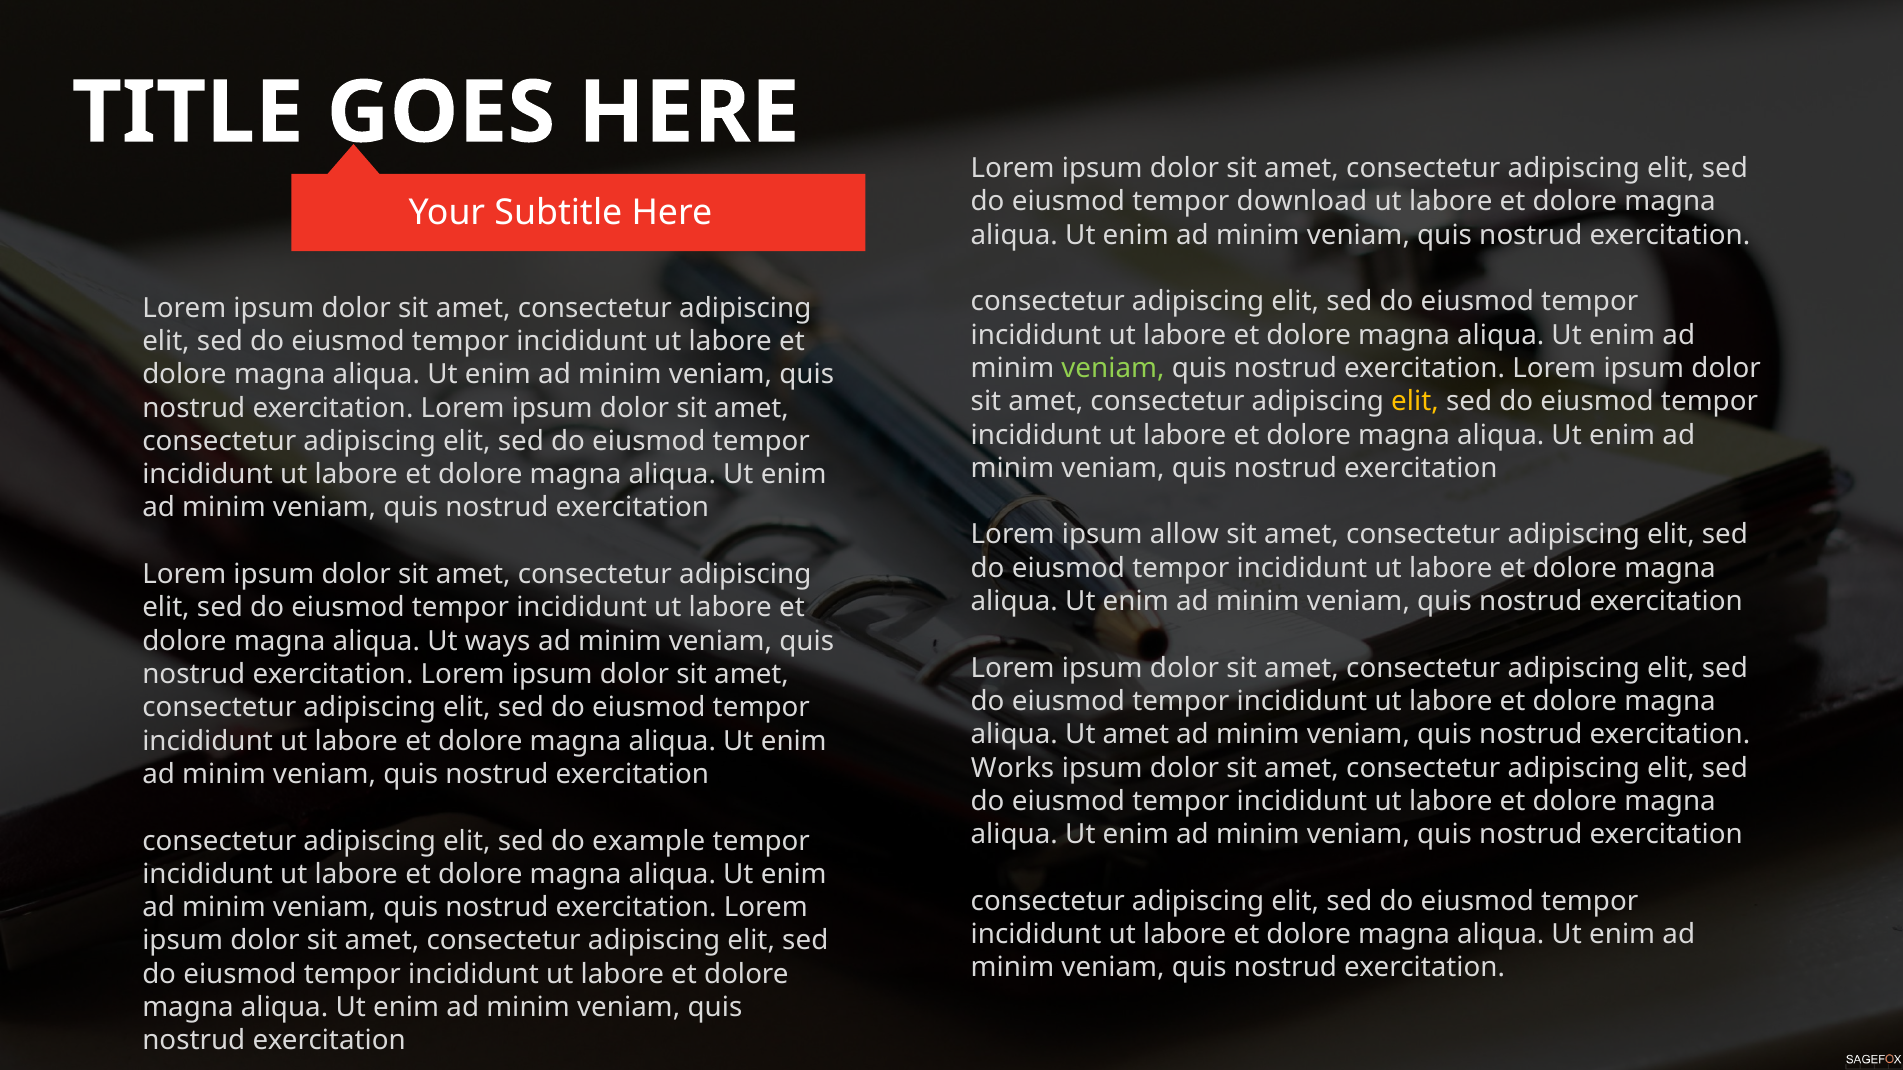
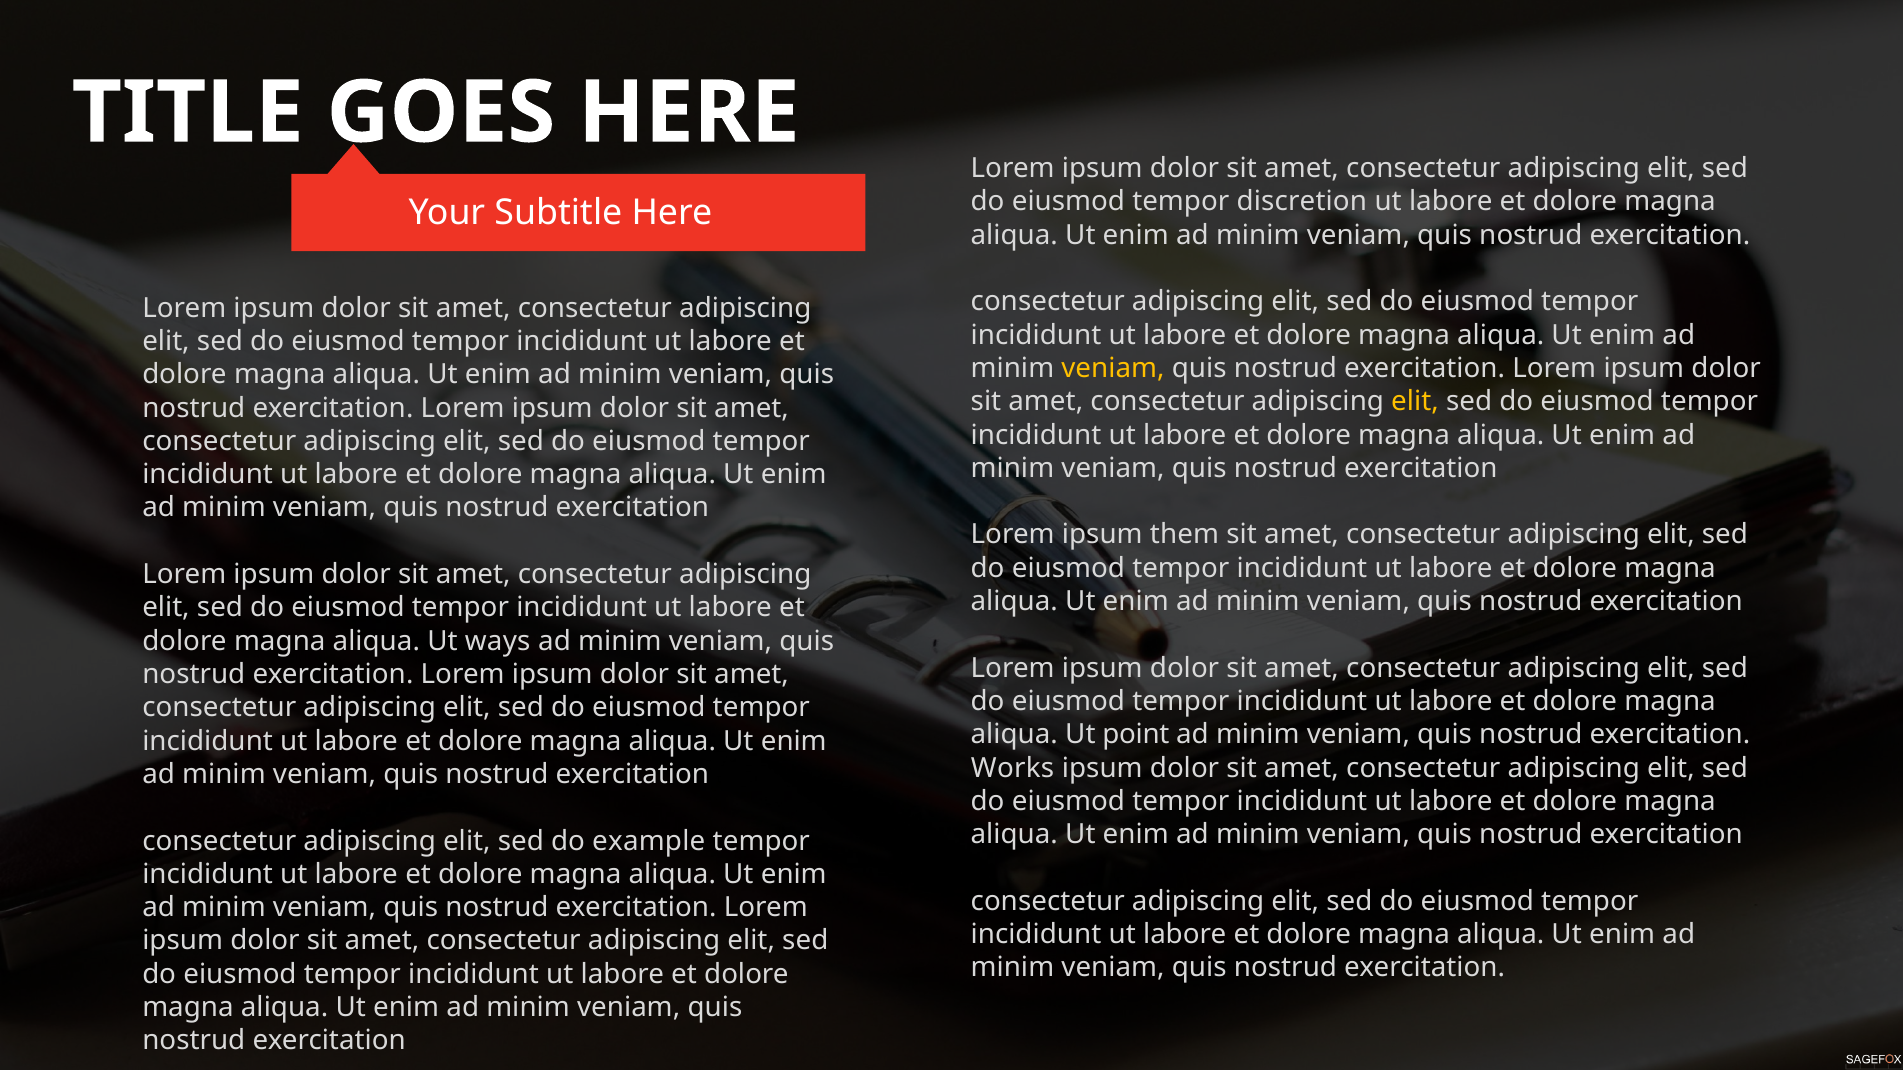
download: download -> discretion
veniam at (1113, 368) colour: light green -> yellow
allow: allow -> them
Ut amet: amet -> point
